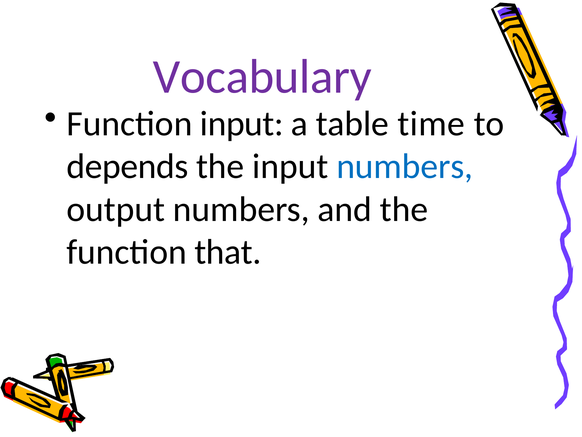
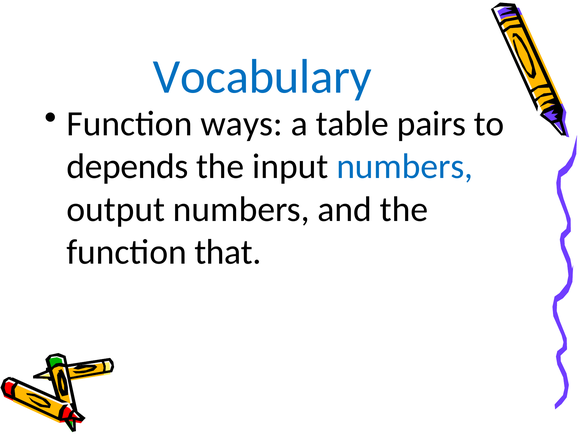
Vocabulary colour: purple -> blue
Function input: input -> ways
time: time -> pairs
